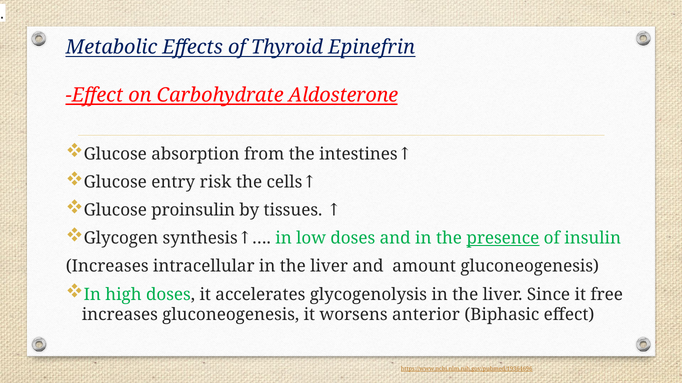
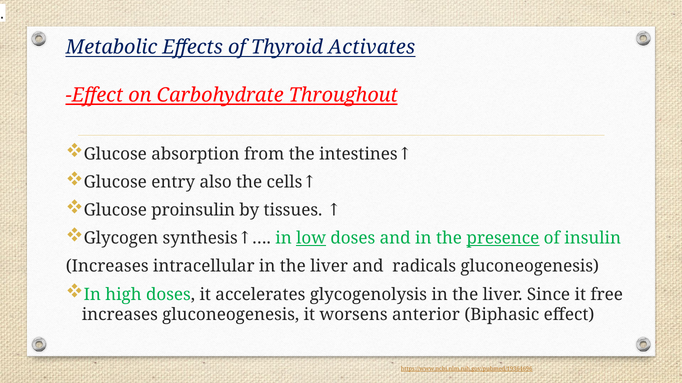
Epinefrin: Epinefrin -> Activates
Aldosterone: Aldosterone -> Throughout
risk: risk -> also
low underline: none -> present
amount: amount -> radicals
